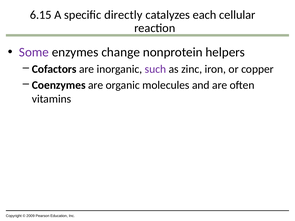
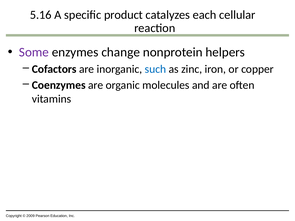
6.15: 6.15 -> 5.16
directly: directly -> product
such colour: purple -> blue
